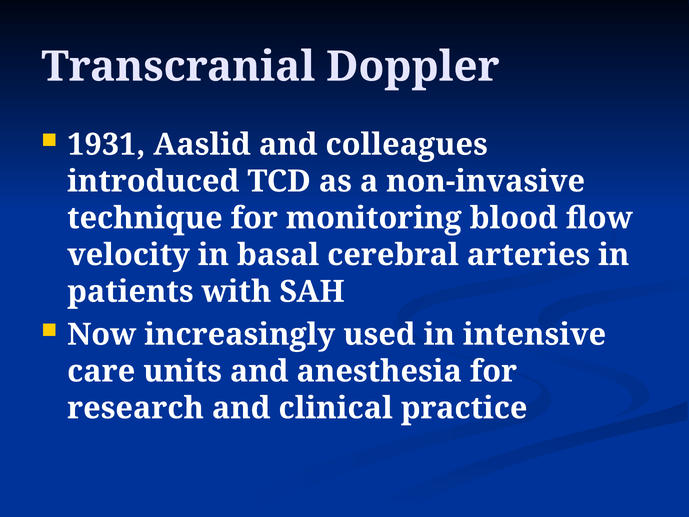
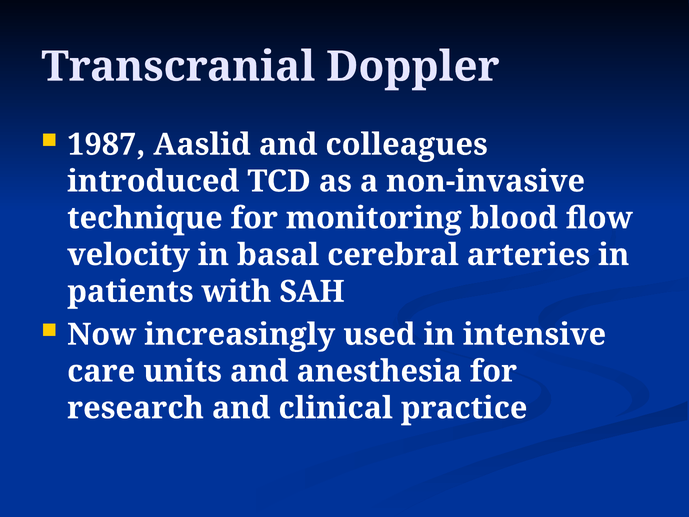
1931: 1931 -> 1987
